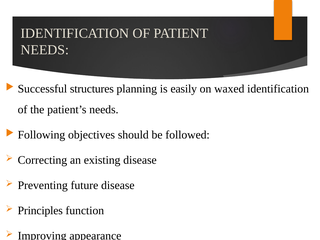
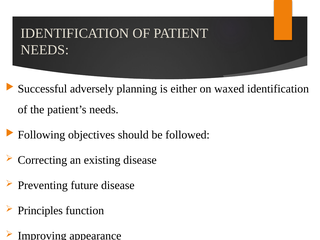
structures: structures -> adversely
easily: easily -> either
